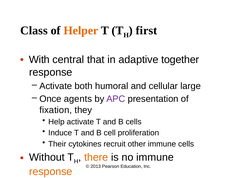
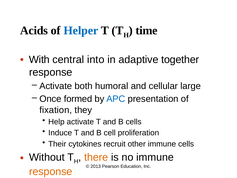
Class: Class -> Acids
Helper colour: orange -> blue
first: first -> time
that: that -> into
agents: agents -> formed
APC colour: purple -> blue
